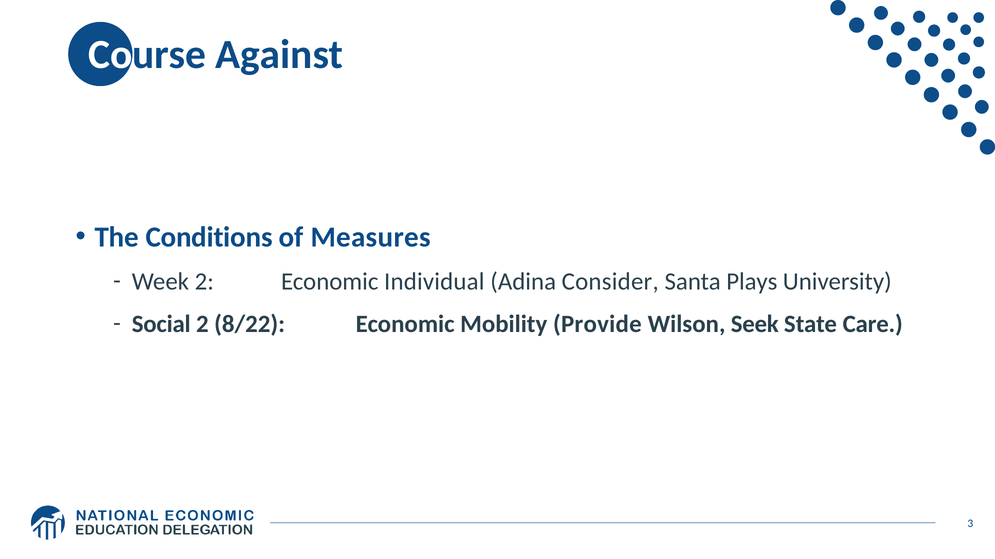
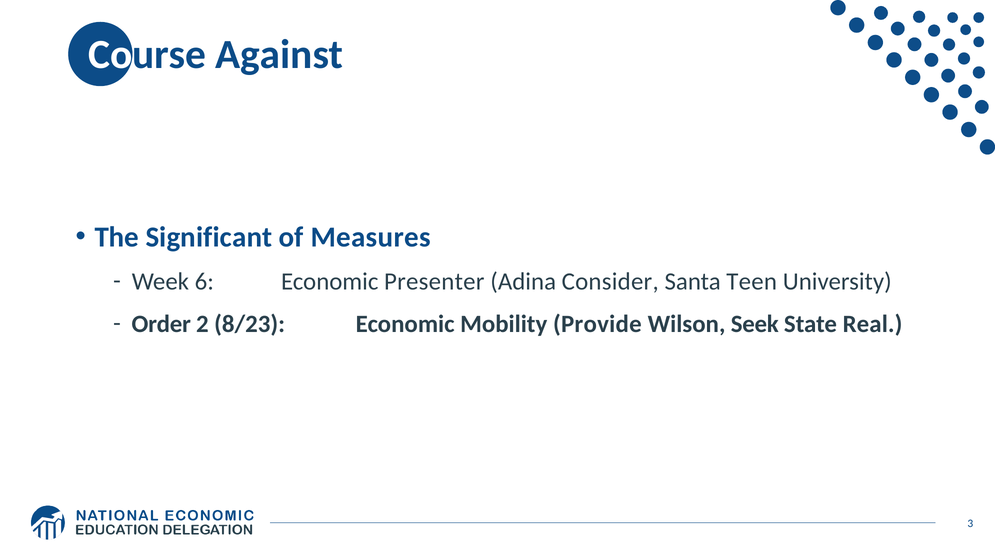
Conditions: Conditions -> Significant
Week 2: 2 -> 6
Individual: Individual -> Presenter
Plays: Plays -> Teen
Social: Social -> Order
8/22: 8/22 -> 8/23
Care: Care -> Real
